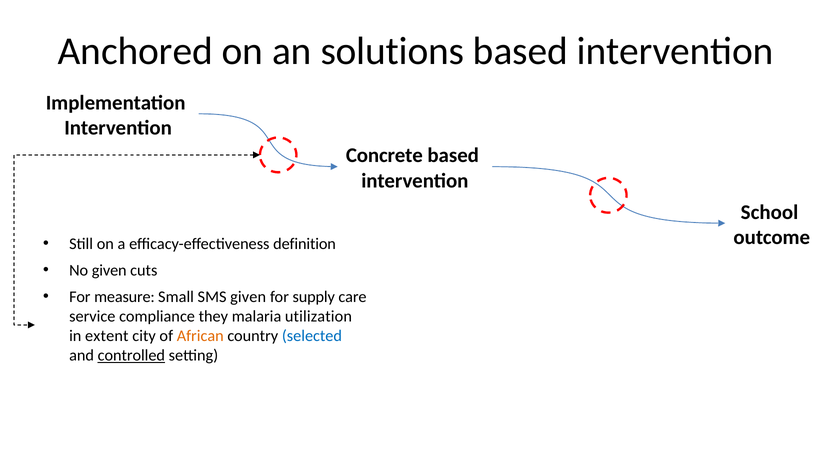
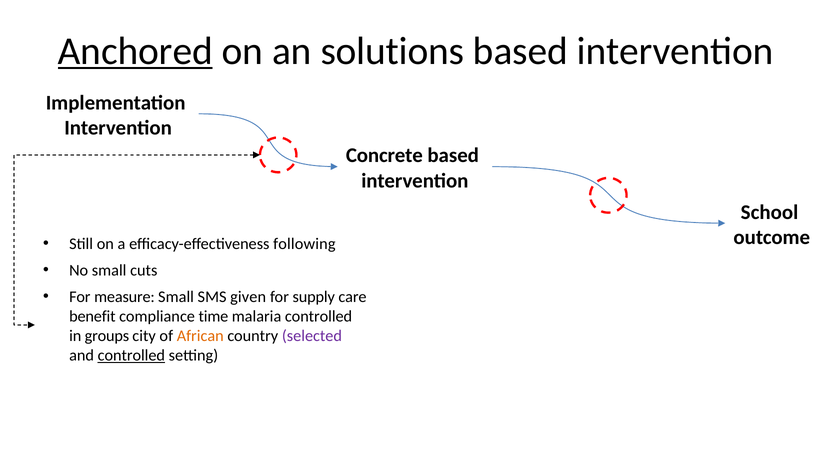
Anchored underline: none -> present
definition: definition -> following
No given: given -> small
service: service -> benefit
they: they -> time
malaria utilization: utilization -> controlled
extent: extent -> groups
selected colour: blue -> purple
